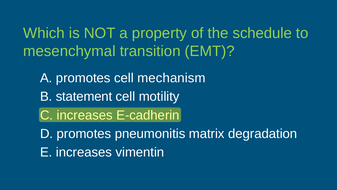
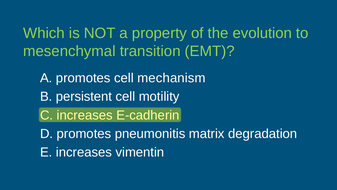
schedule: schedule -> evolution
statement: statement -> persistent
